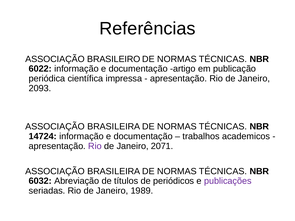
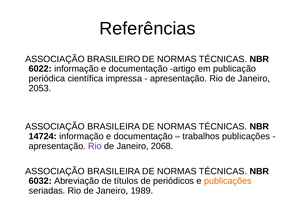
2093: 2093 -> 2053
trabalhos academicos: academicos -> publicações
2071: 2071 -> 2068
publicações at (228, 181) colour: purple -> orange
